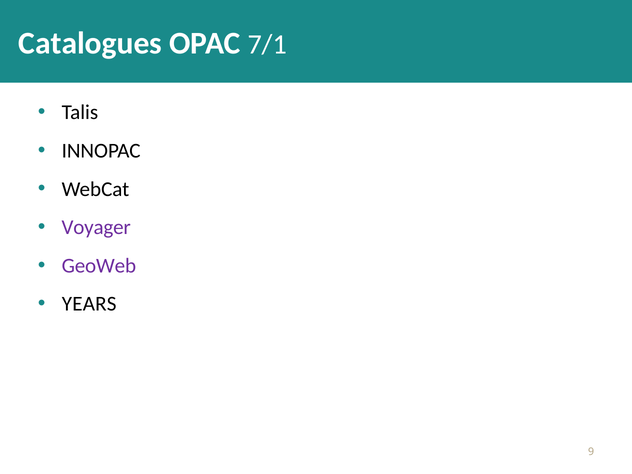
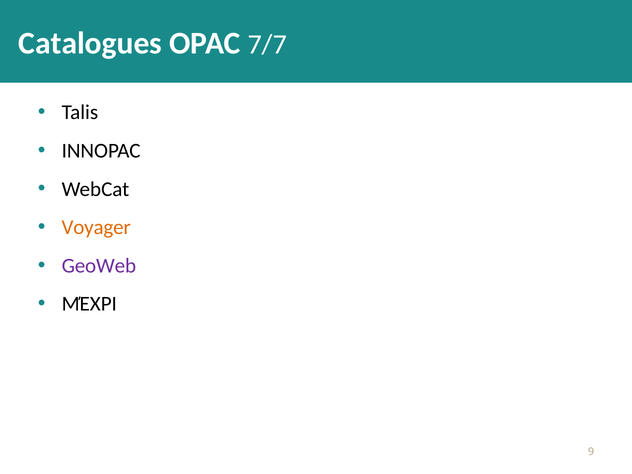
7/1: 7/1 -> 7/7
Voyager colour: purple -> orange
YEARS: YEARS -> ΜΈΧΡΙ
